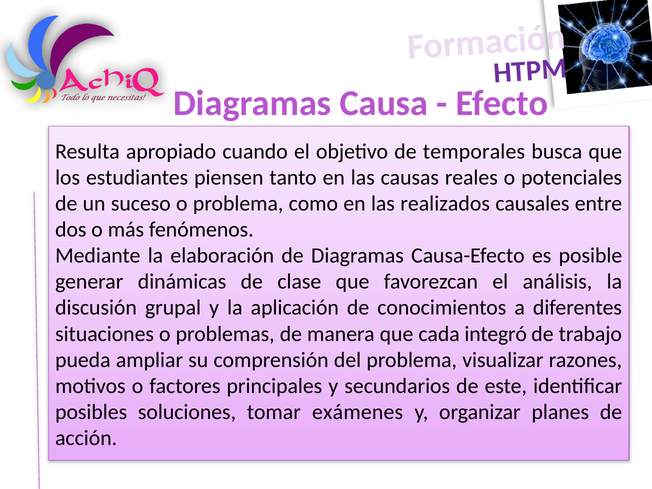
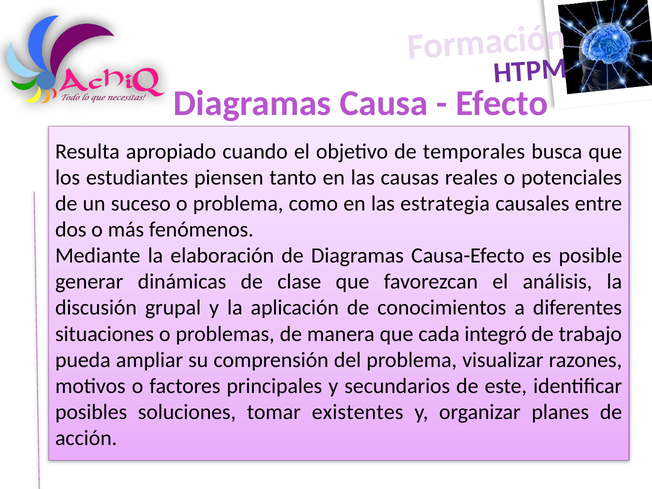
realizados: realizados -> estrategia
exámenes: exámenes -> existentes
